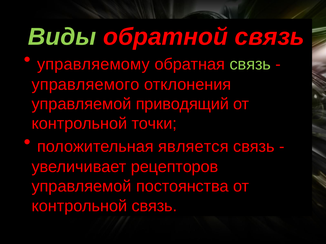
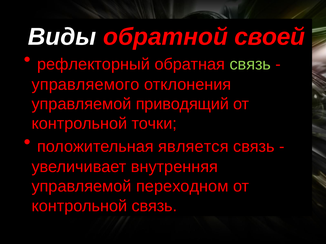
Виды colour: light green -> white
обратной связь: связь -> своей
управляемому: управляемому -> рефлекторный
рецепторов: рецепторов -> внутренняя
постоянства: постоянства -> переходном
